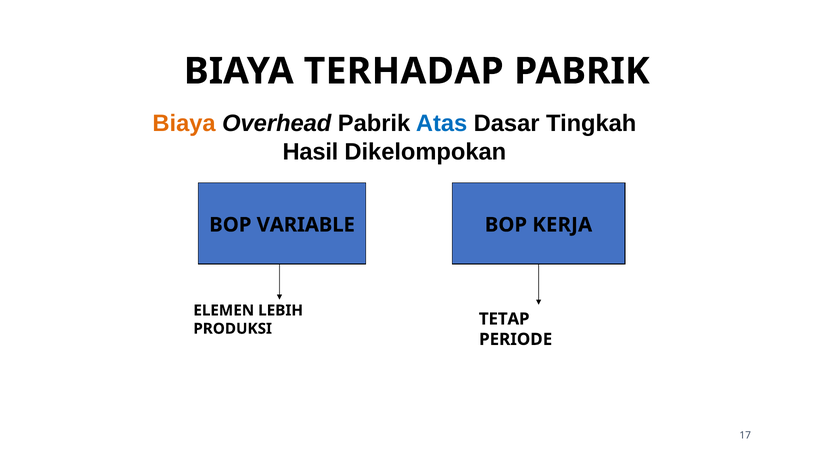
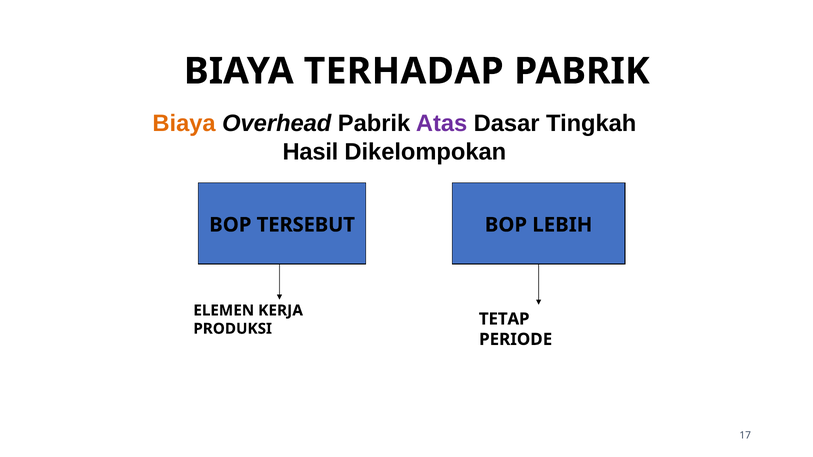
Atas colour: blue -> purple
VARIABLE: VARIABLE -> TERSEBUT
KERJA: KERJA -> LEBIH
LEBIH: LEBIH -> KERJA
